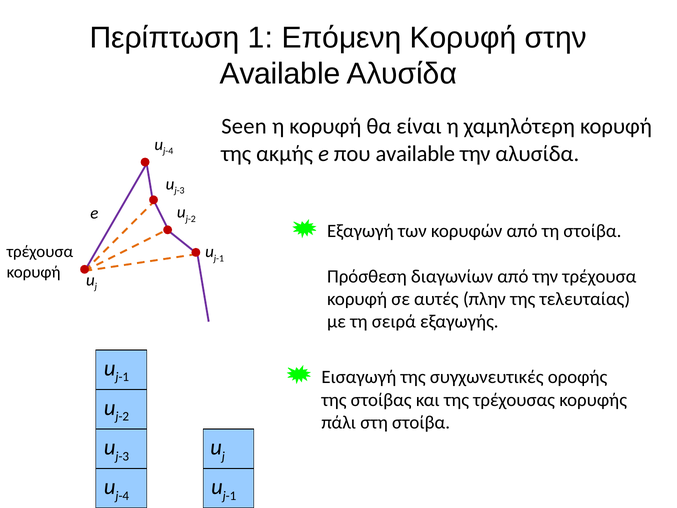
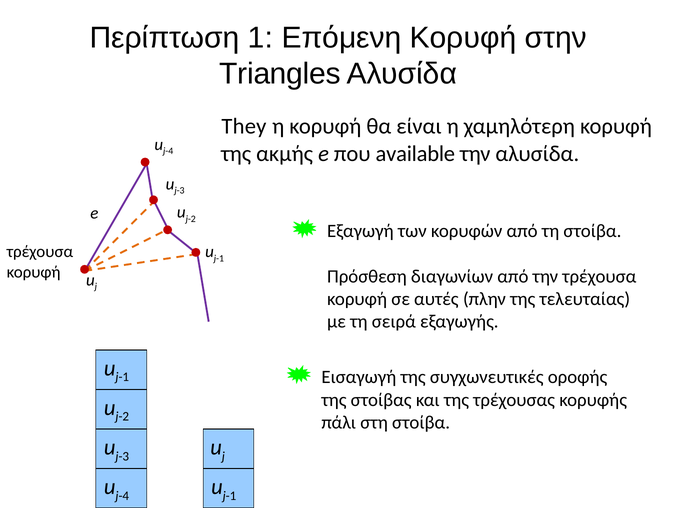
Available at (280, 74): Available -> Triangles
Seen: Seen -> They
